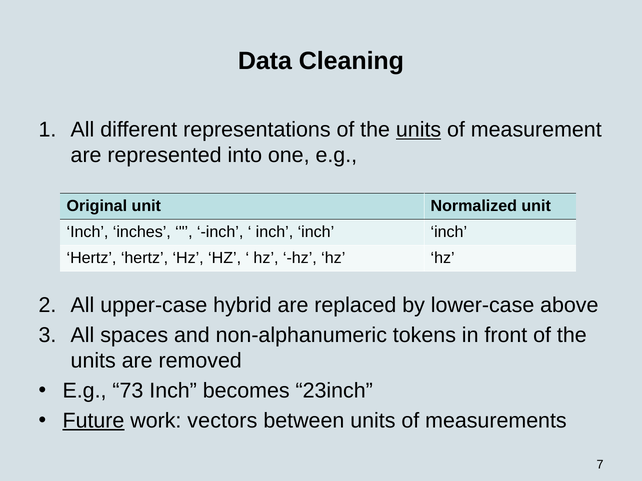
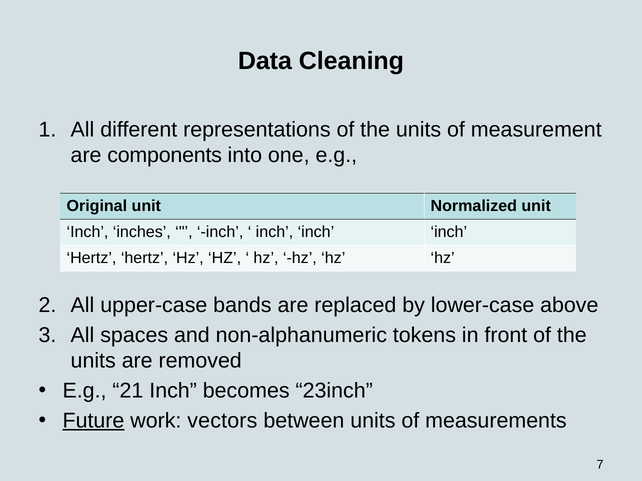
units at (419, 130) underline: present -> none
represented: represented -> components
hybrid: hybrid -> bands
73: 73 -> 21
